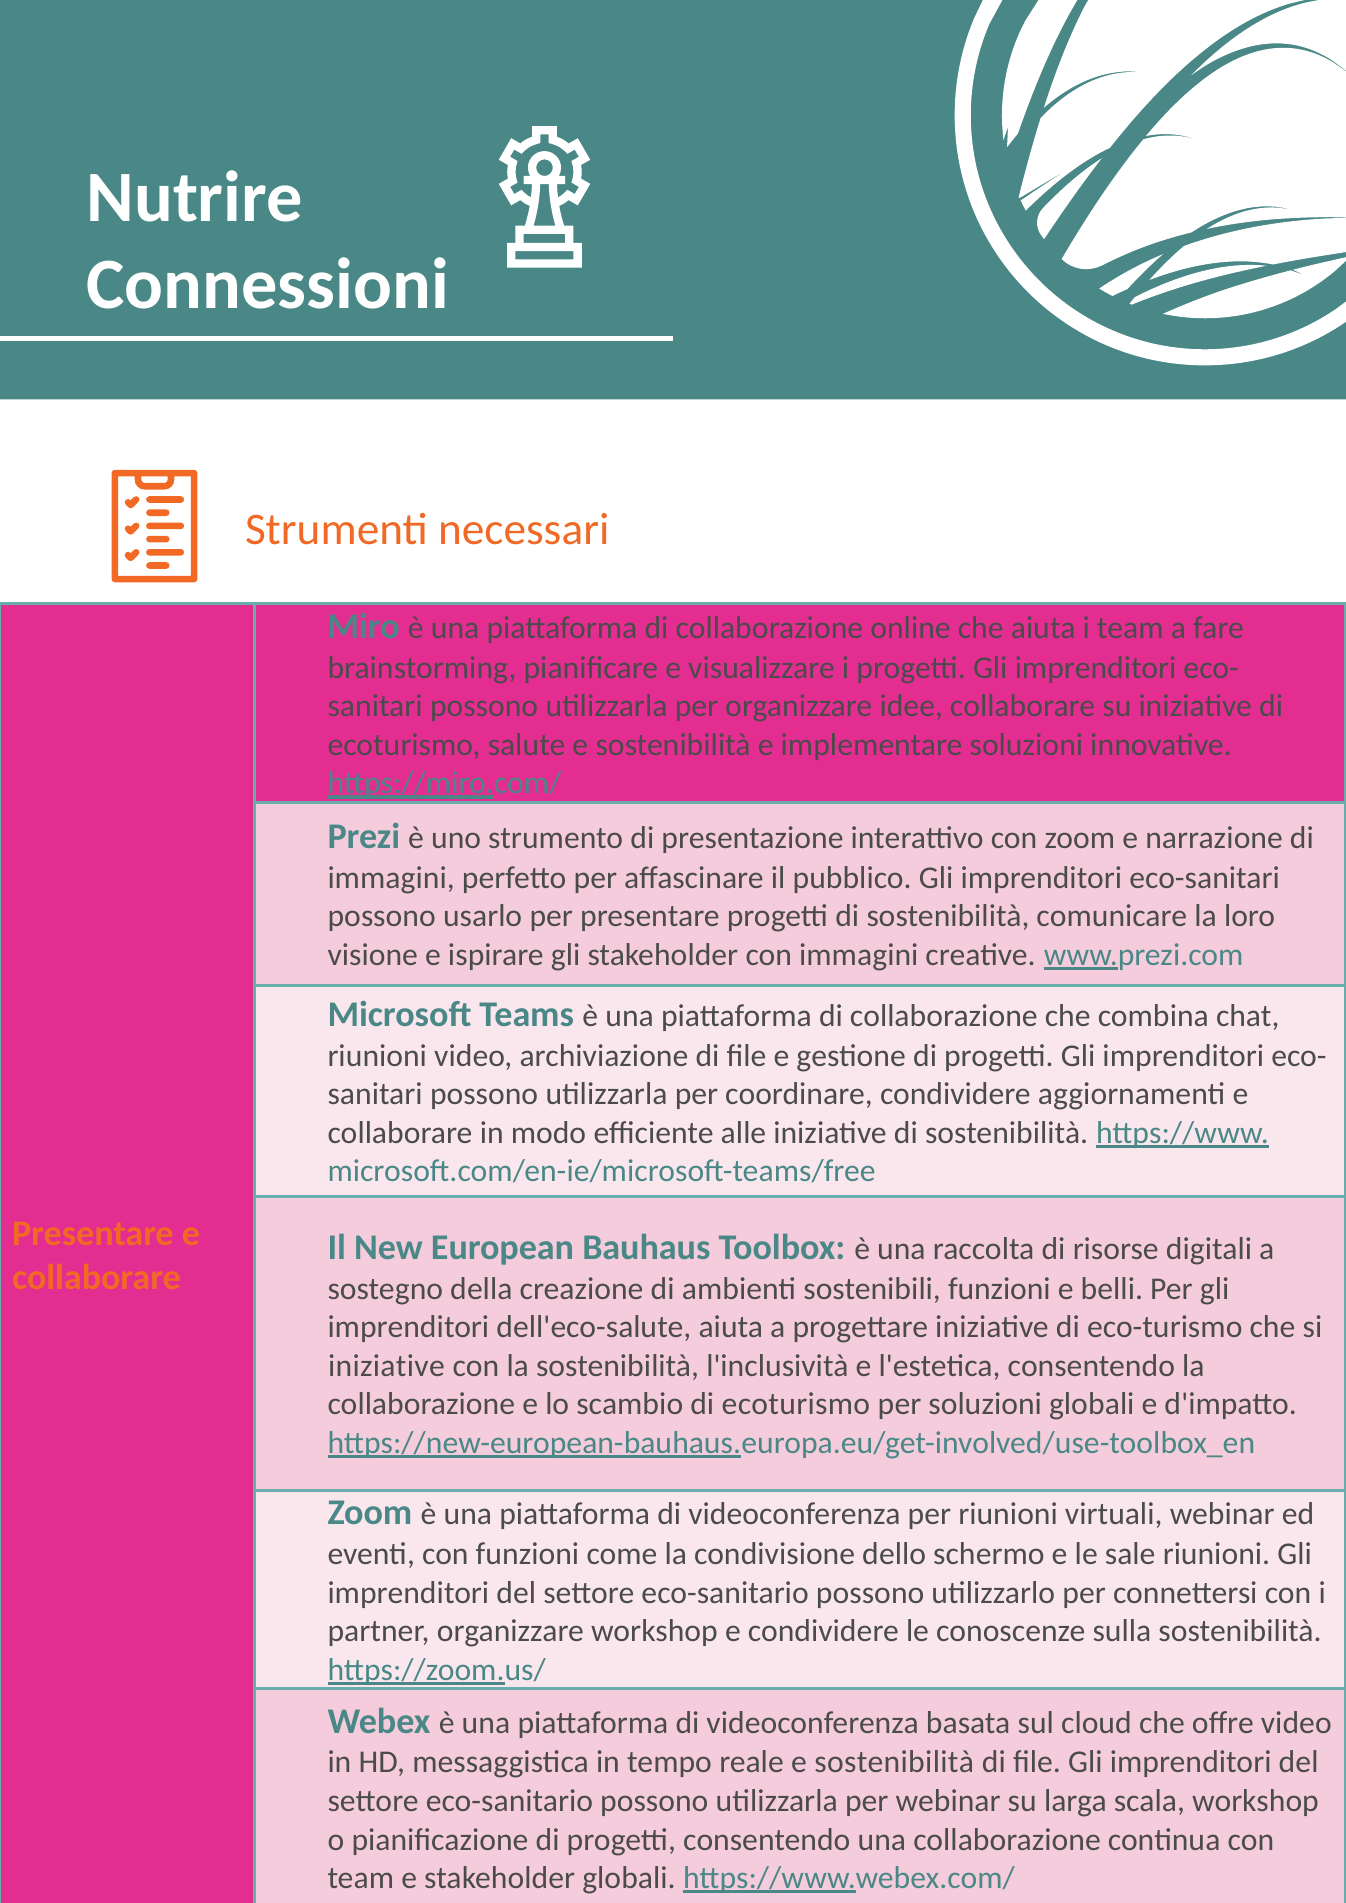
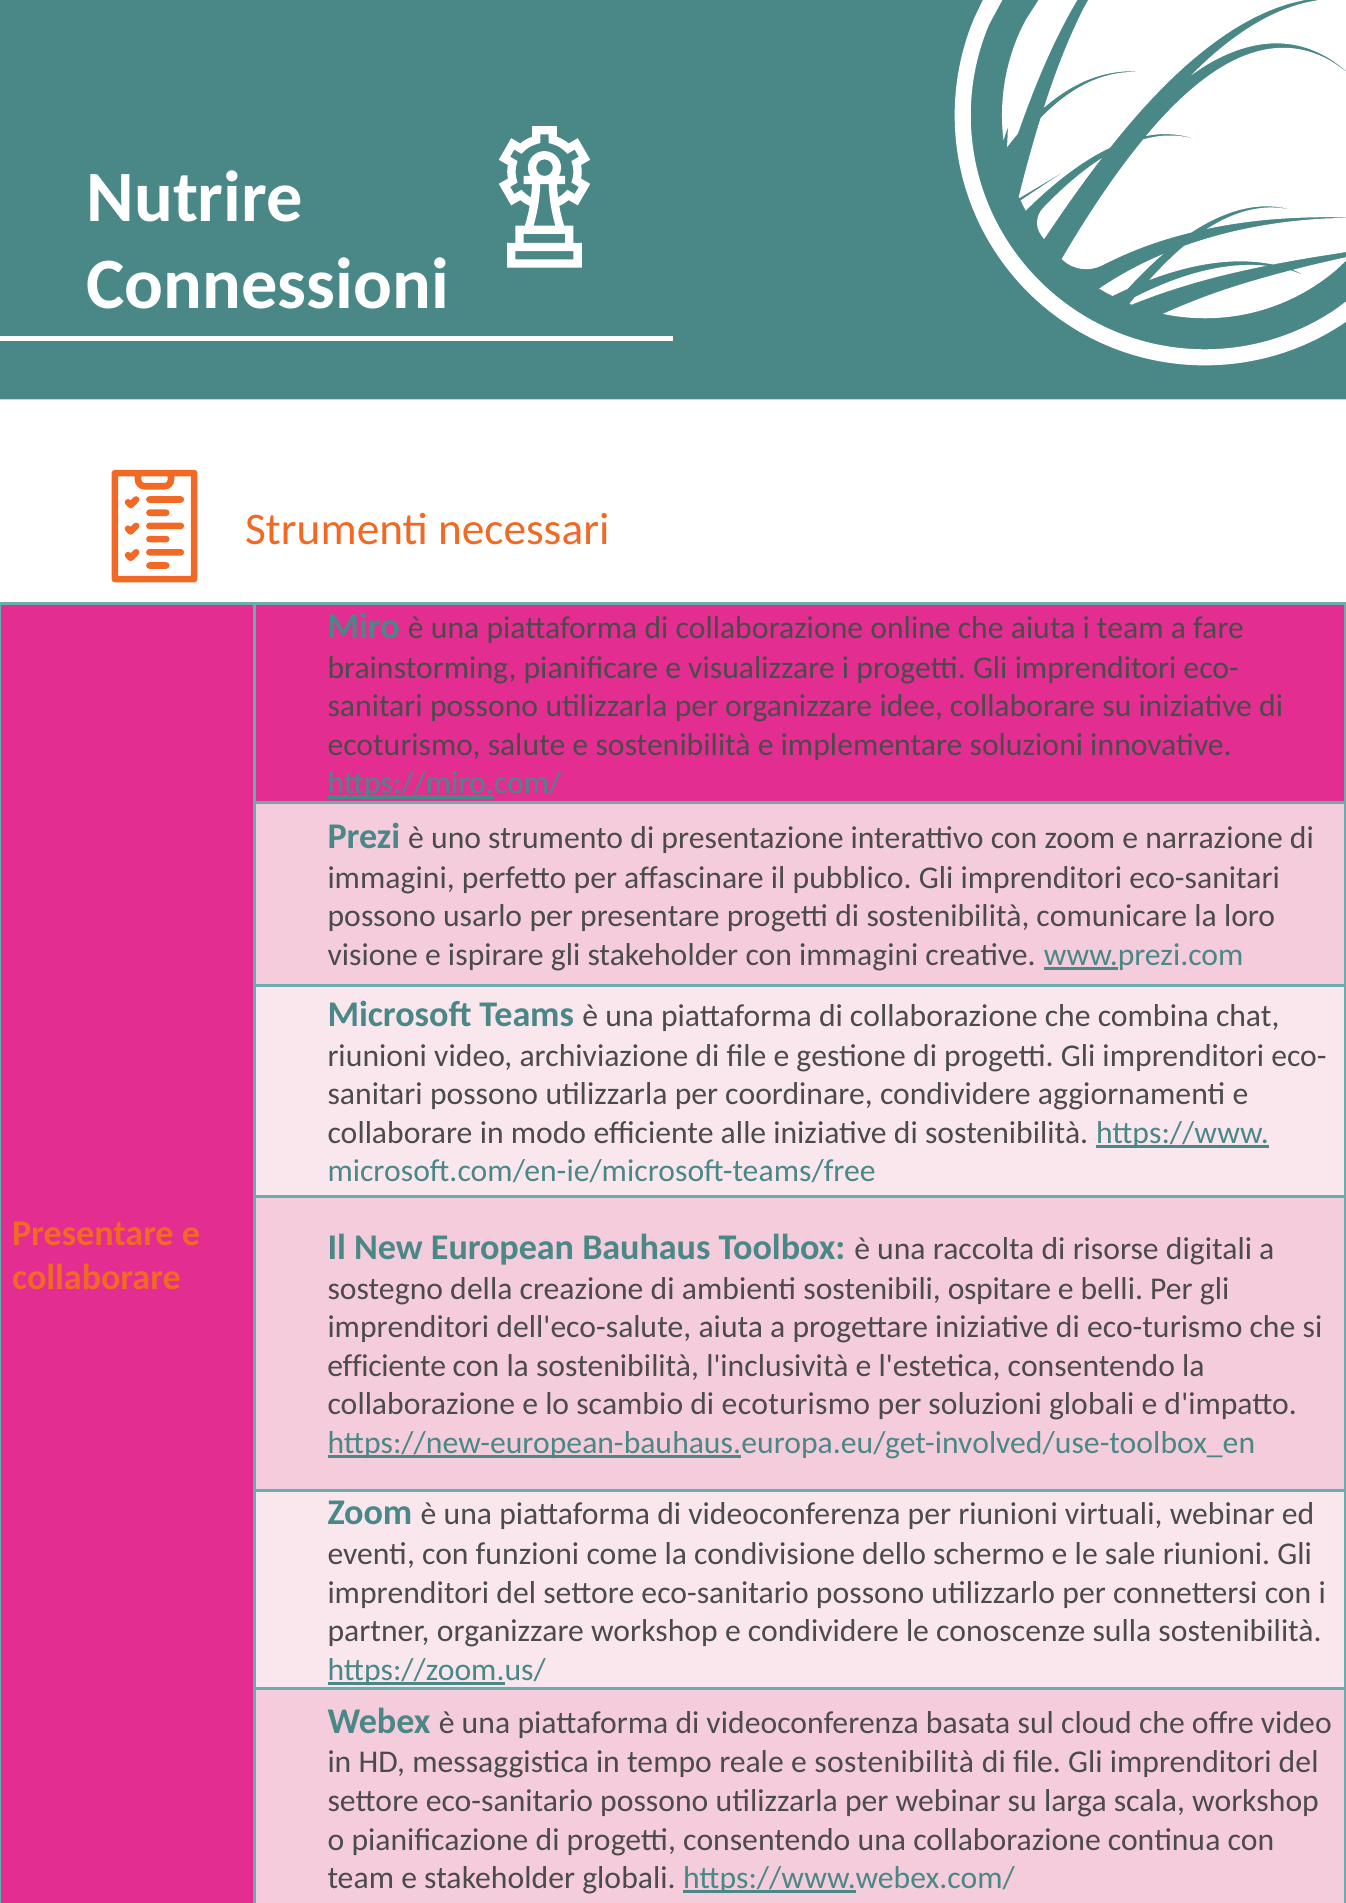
sostenibili funzioni: funzioni -> ospitare
iniziative at (386, 1366): iniziative -> efficiente
